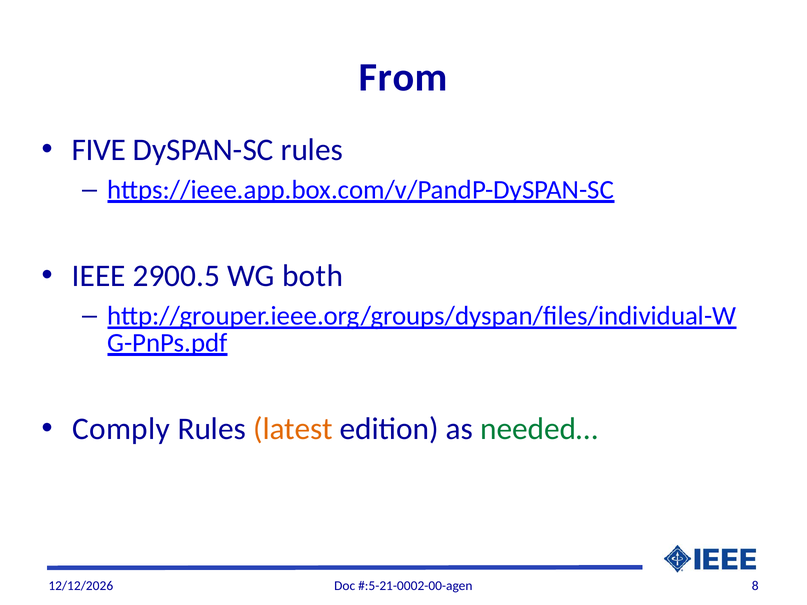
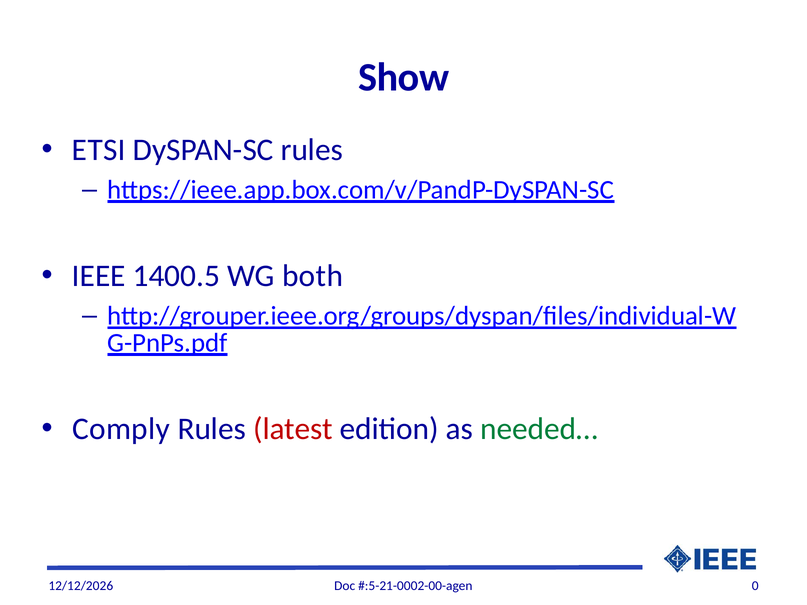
From: From -> Show
FIVE: FIVE -> ETSI
2900.5: 2900.5 -> 1400.5
latest colour: orange -> red
8: 8 -> 0
